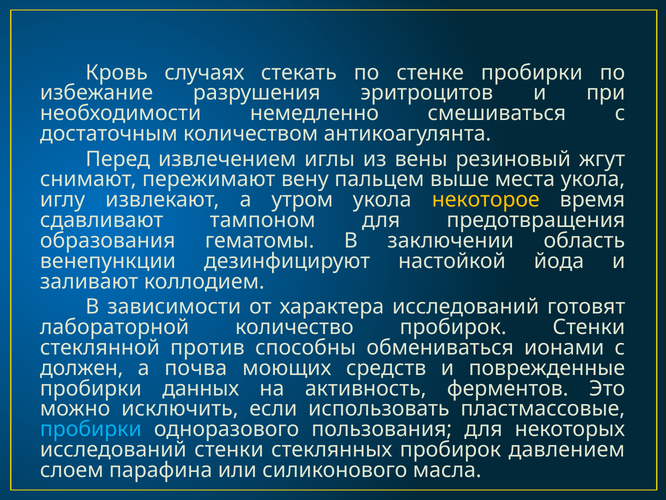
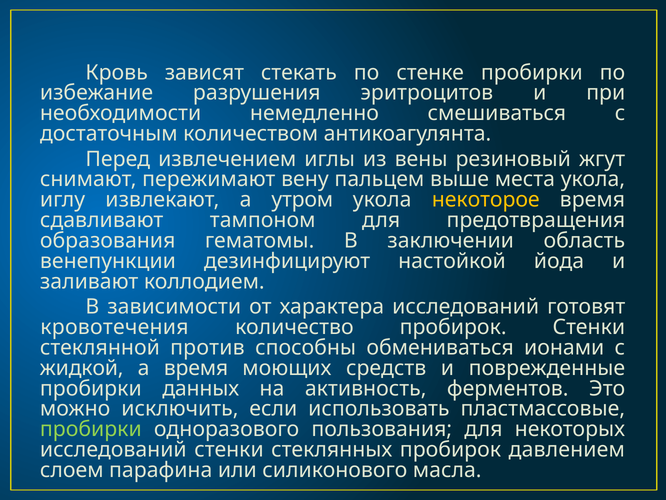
случаях: случаях -> зависят
лабораторной: лабораторной -> кровотечения
должен: должен -> жидкой
а почва: почва -> время
пробирки at (91, 429) colour: light blue -> light green
